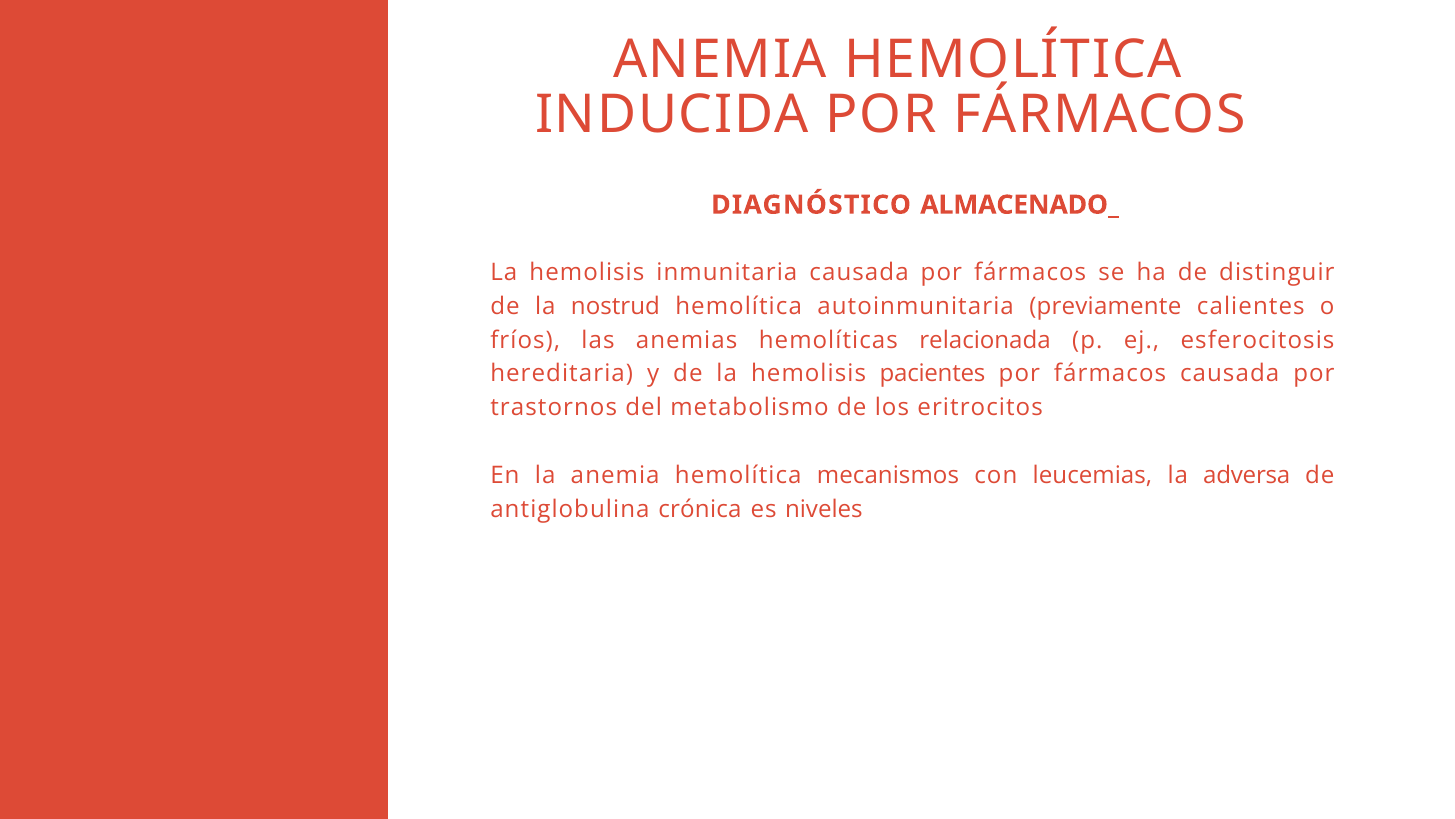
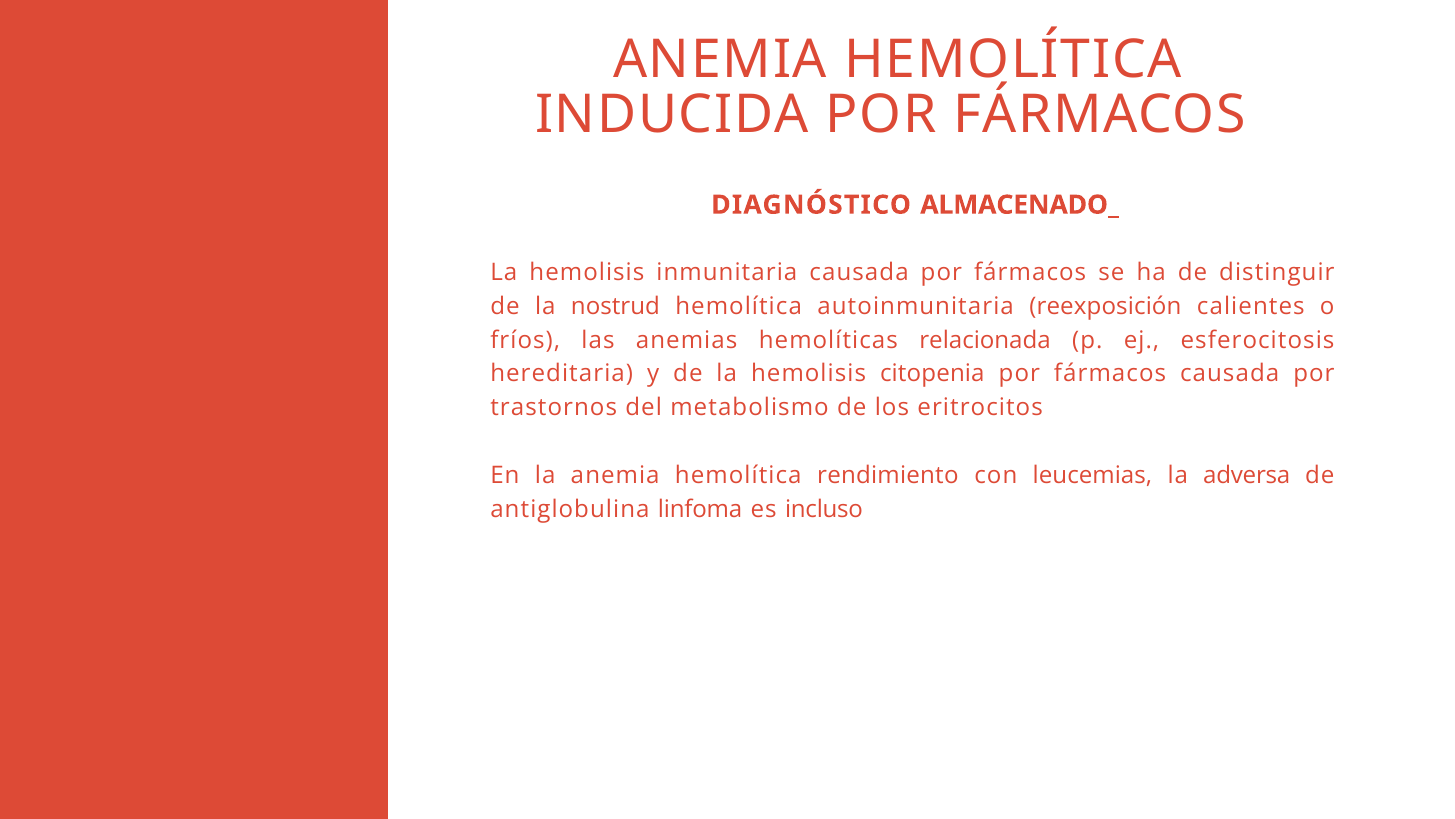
previamente: previamente -> reexposición
pacientes: pacientes -> citopenia
mecanismos: mecanismos -> rendimiento
crónica: crónica -> linfoma
niveles: niveles -> incluso
